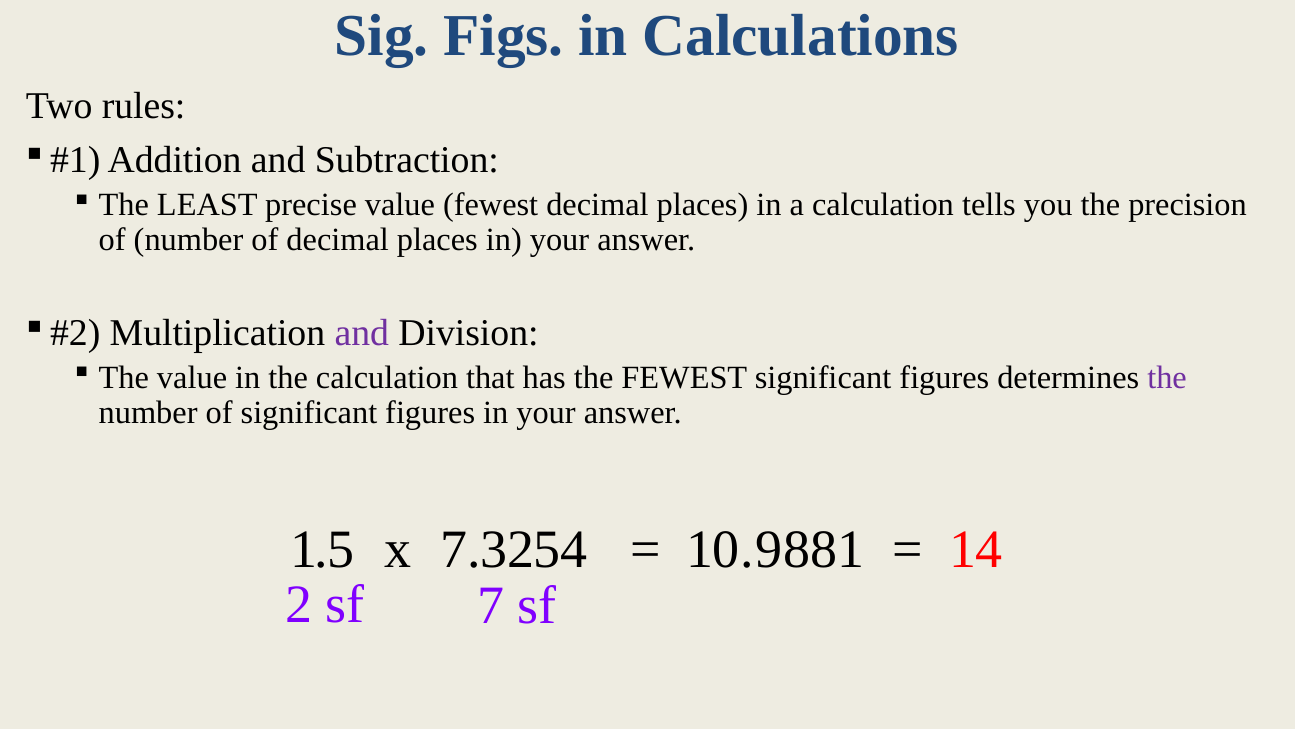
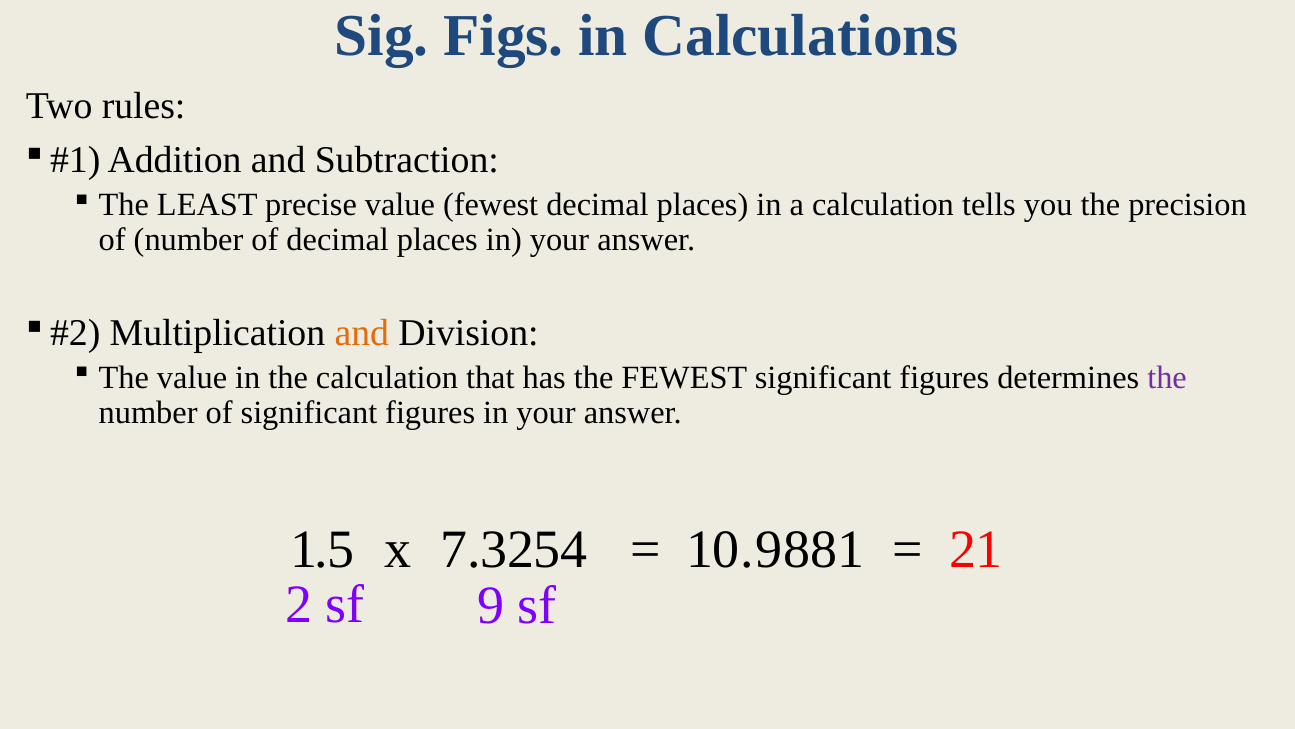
and at (362, 333) colour: purple -> orange
14: 14 -> 21
7: 7 -> 9
